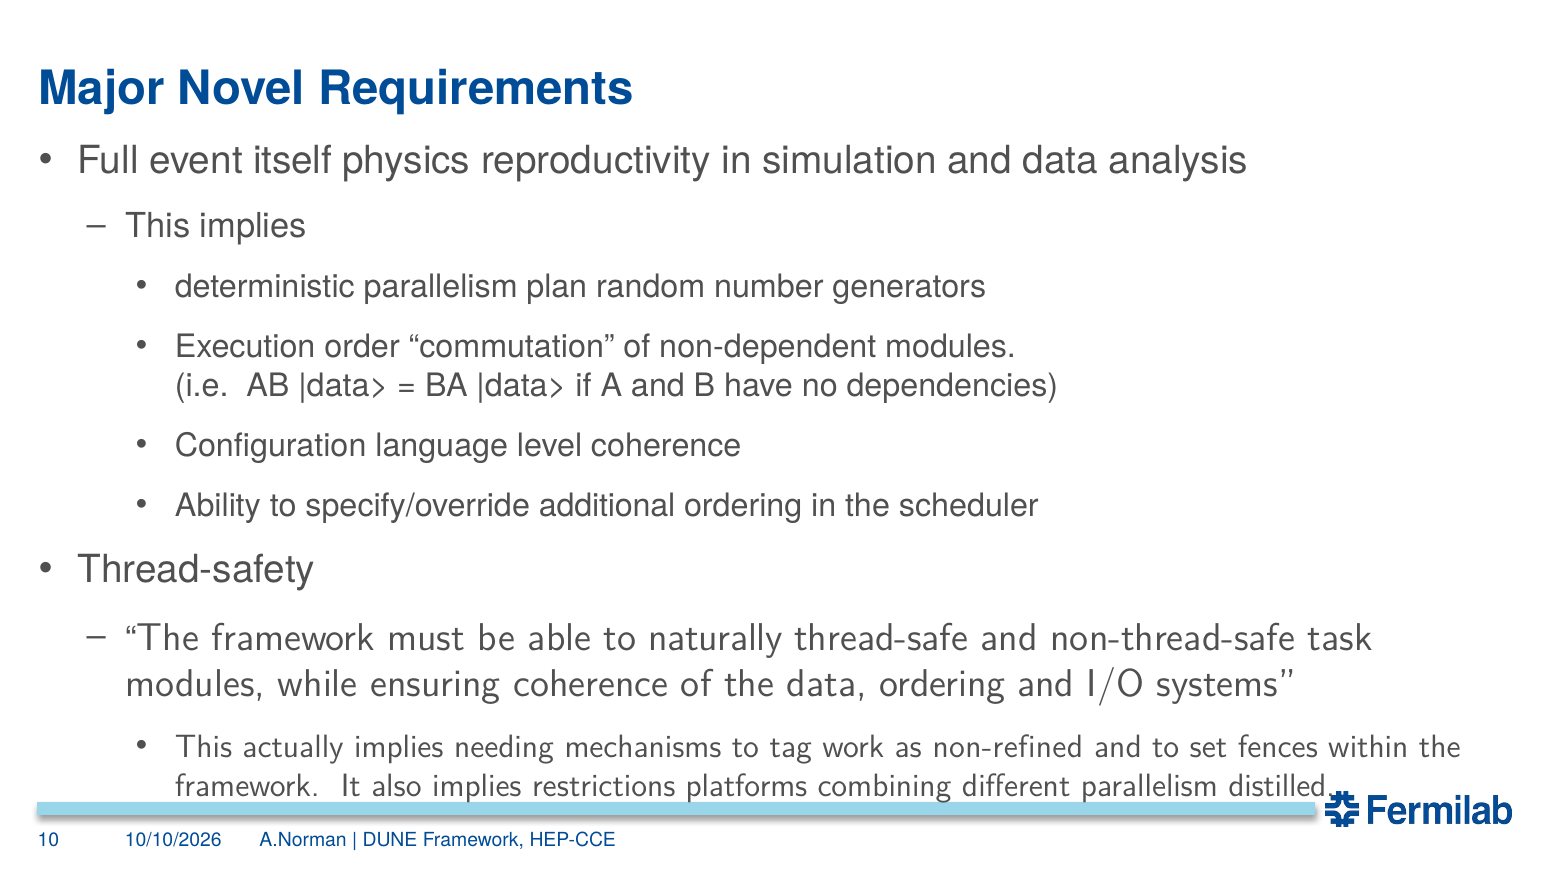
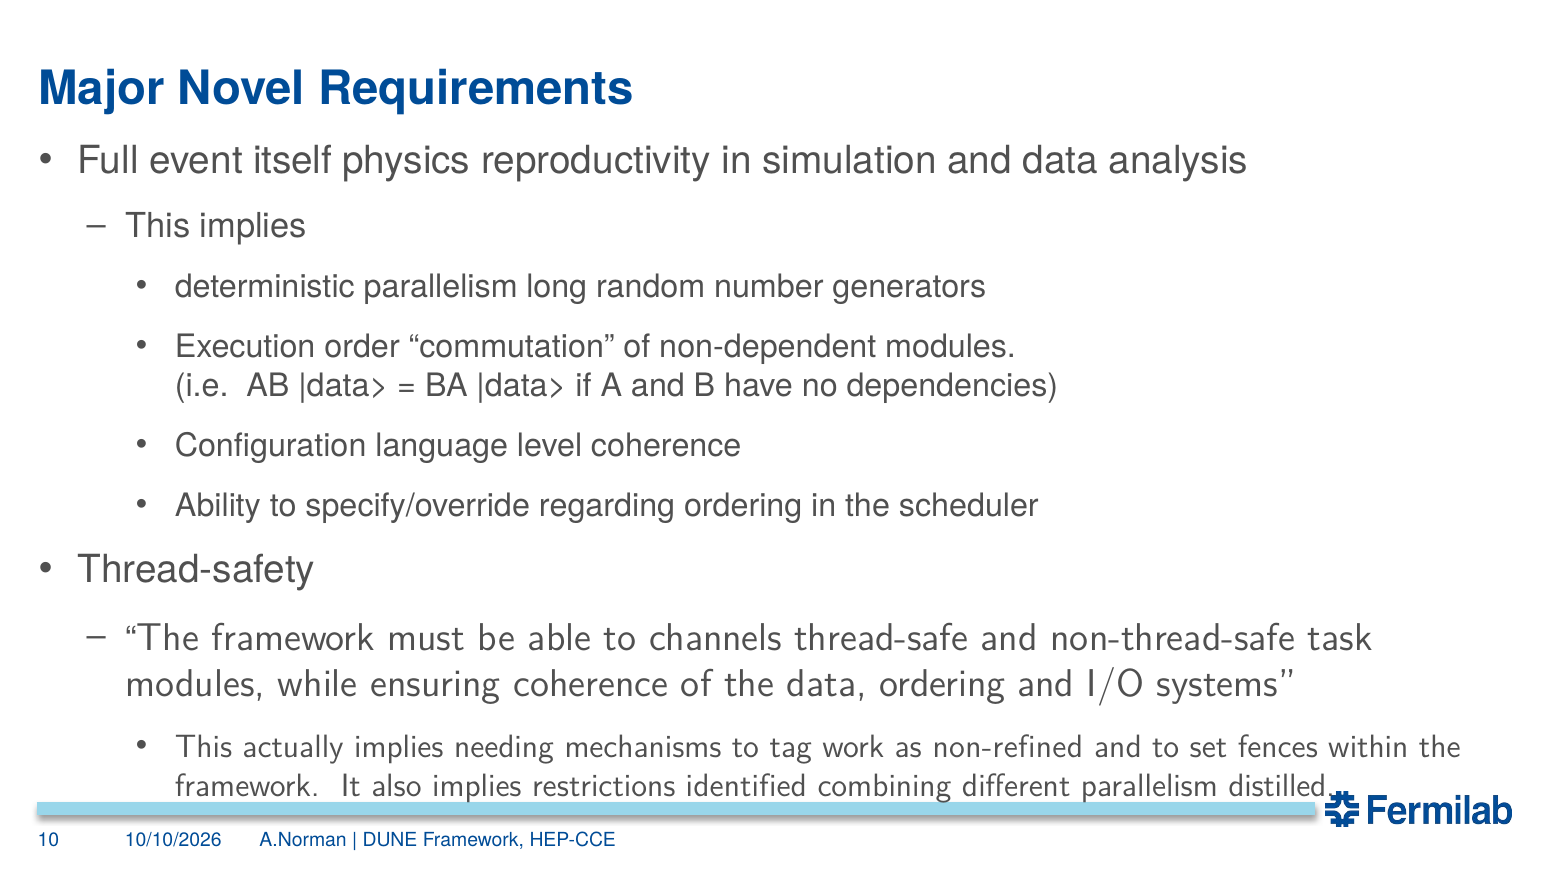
plan: plan -> long
additional: additional -> regarding
naturally: naturally -> channels
platforms: platforms -> identified
